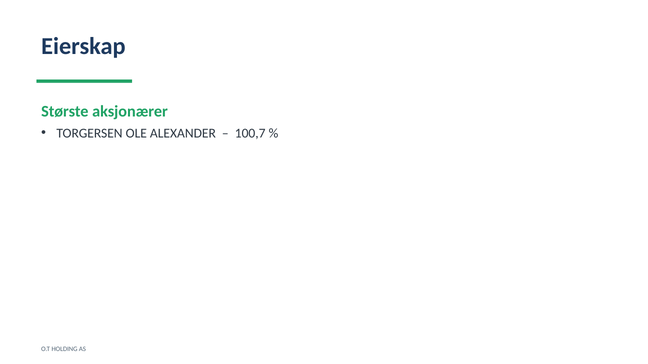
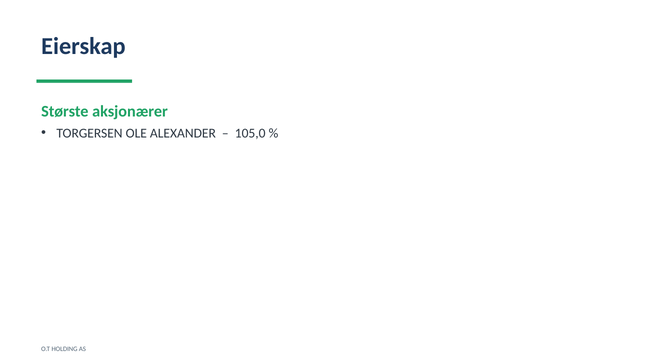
100,7: 100,7 -> 105,0
